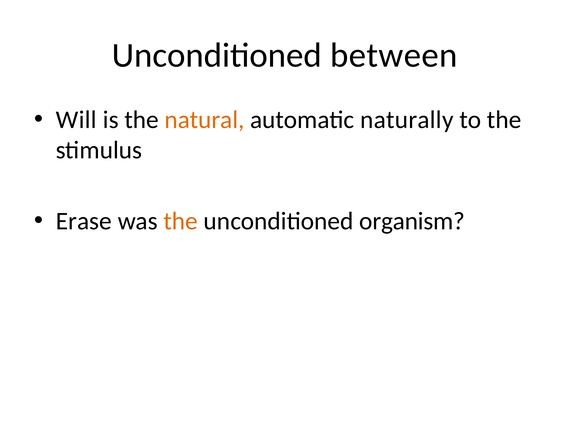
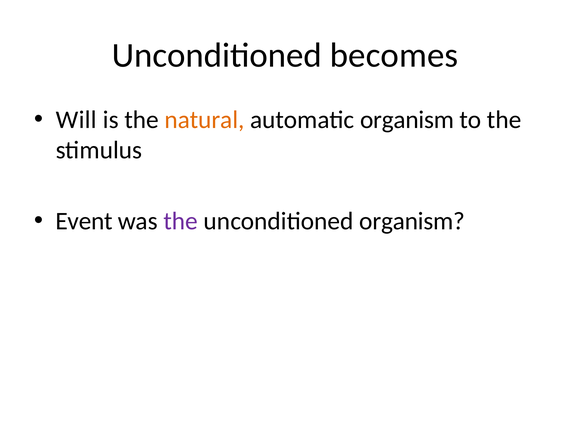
between: between -> becomes
automatic naturally: naturally -> organism
Erase: Erase -> Event
the at (181, 221) colour: orange -> purple
